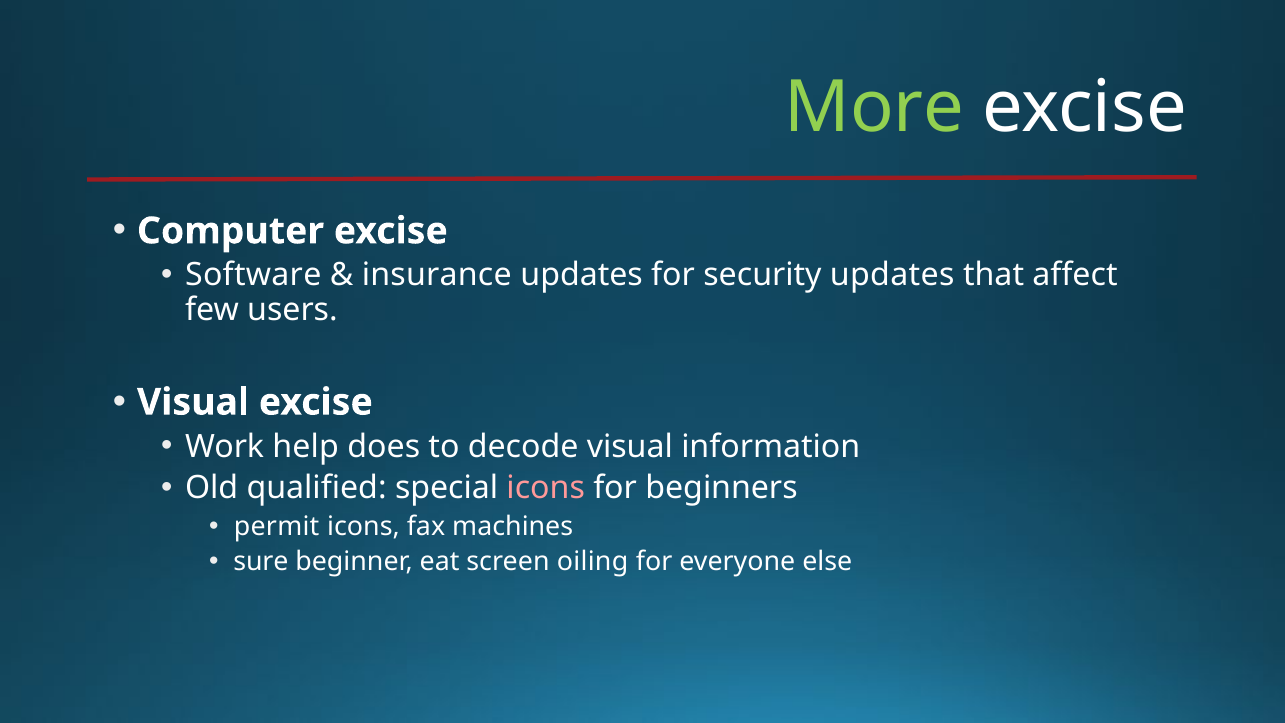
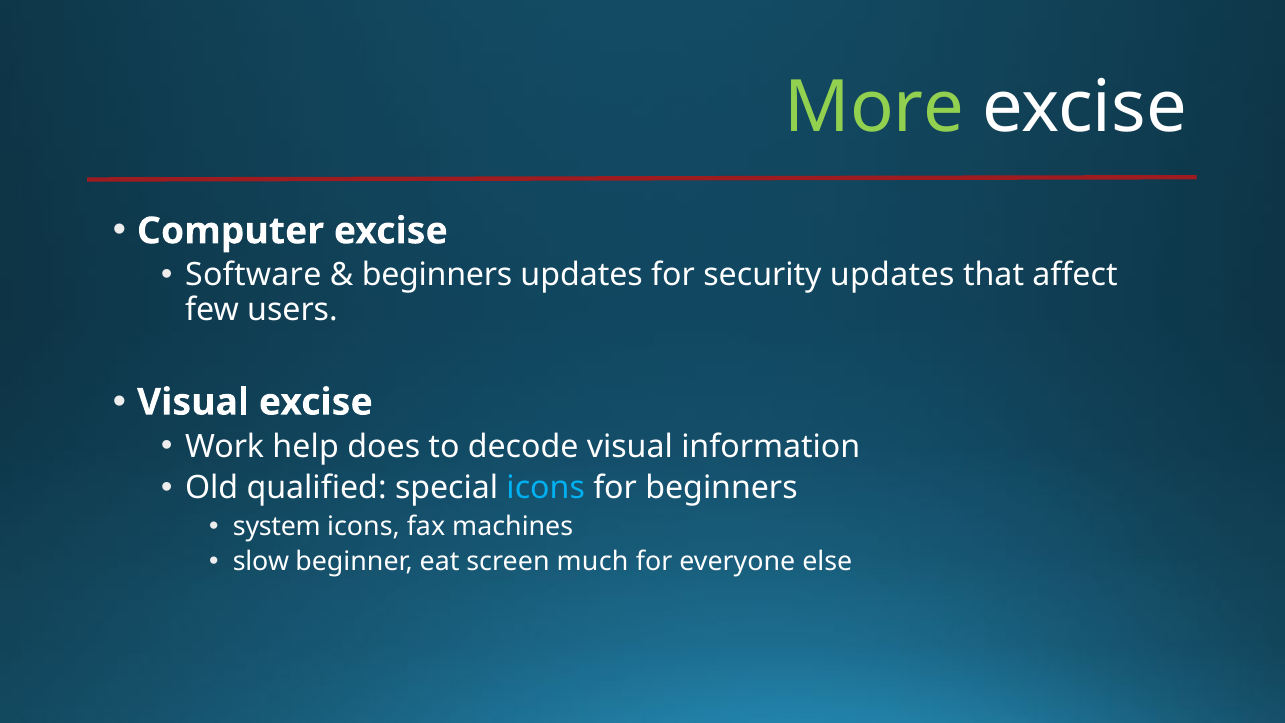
insurance at (437, 275): insurance -> beginners
icons at (546, 488) colour: pink -> light blue
permit: permit -> system
sure: sure -> slow
oiling: oiling -> much
